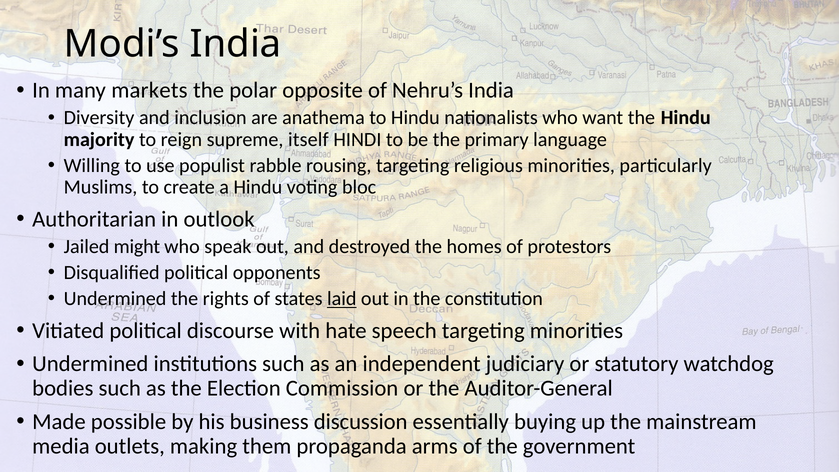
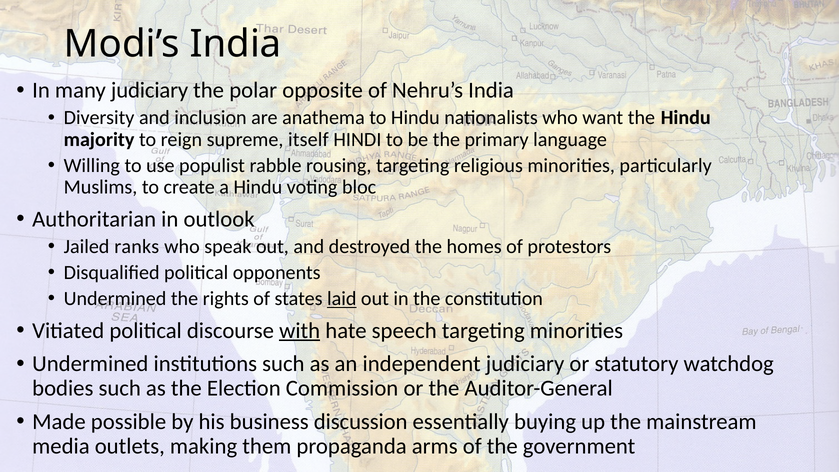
many markets: markets -> judiciary
might: might -> ranks
with underline: none -> present
